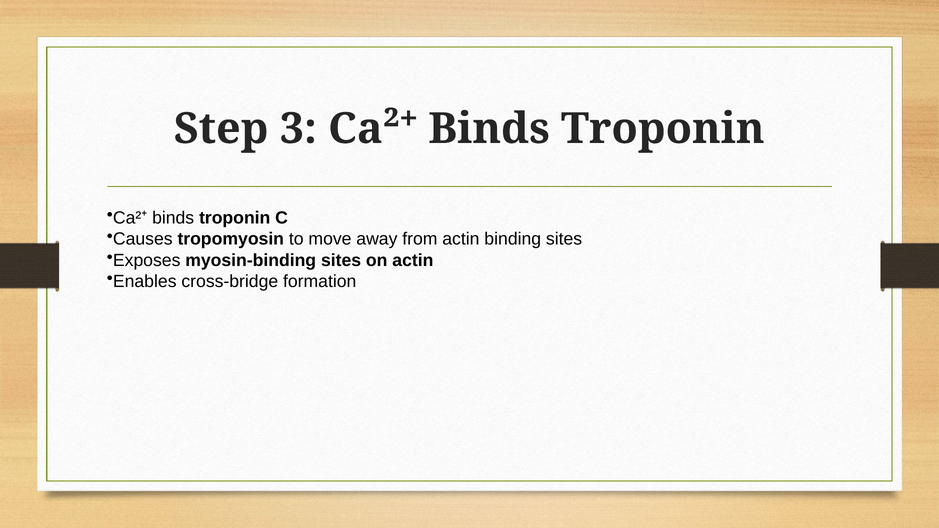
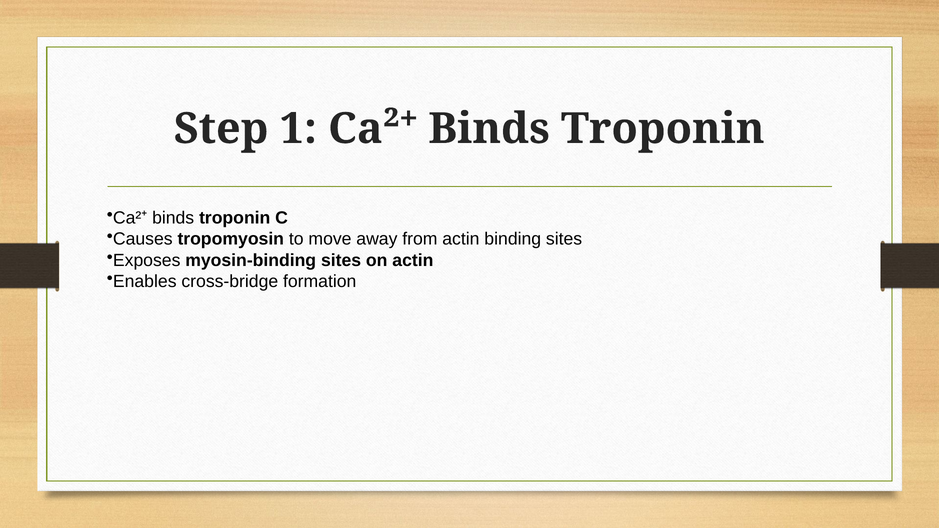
3: 3 -> 1
